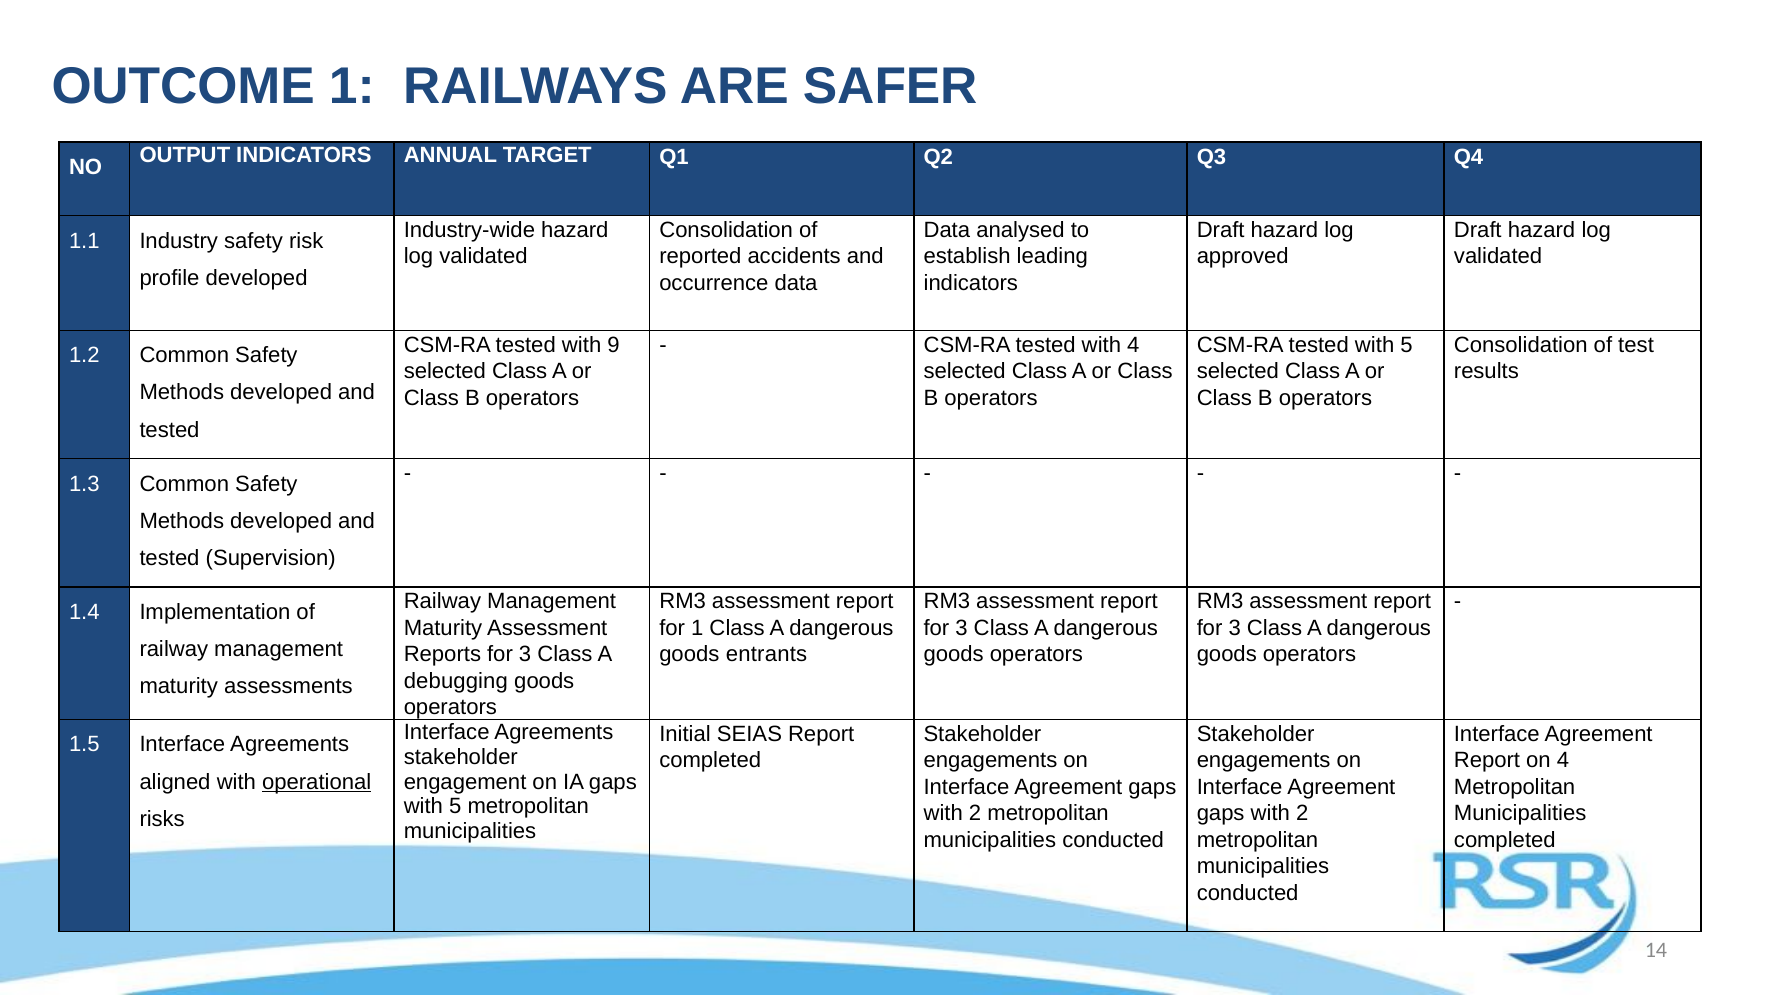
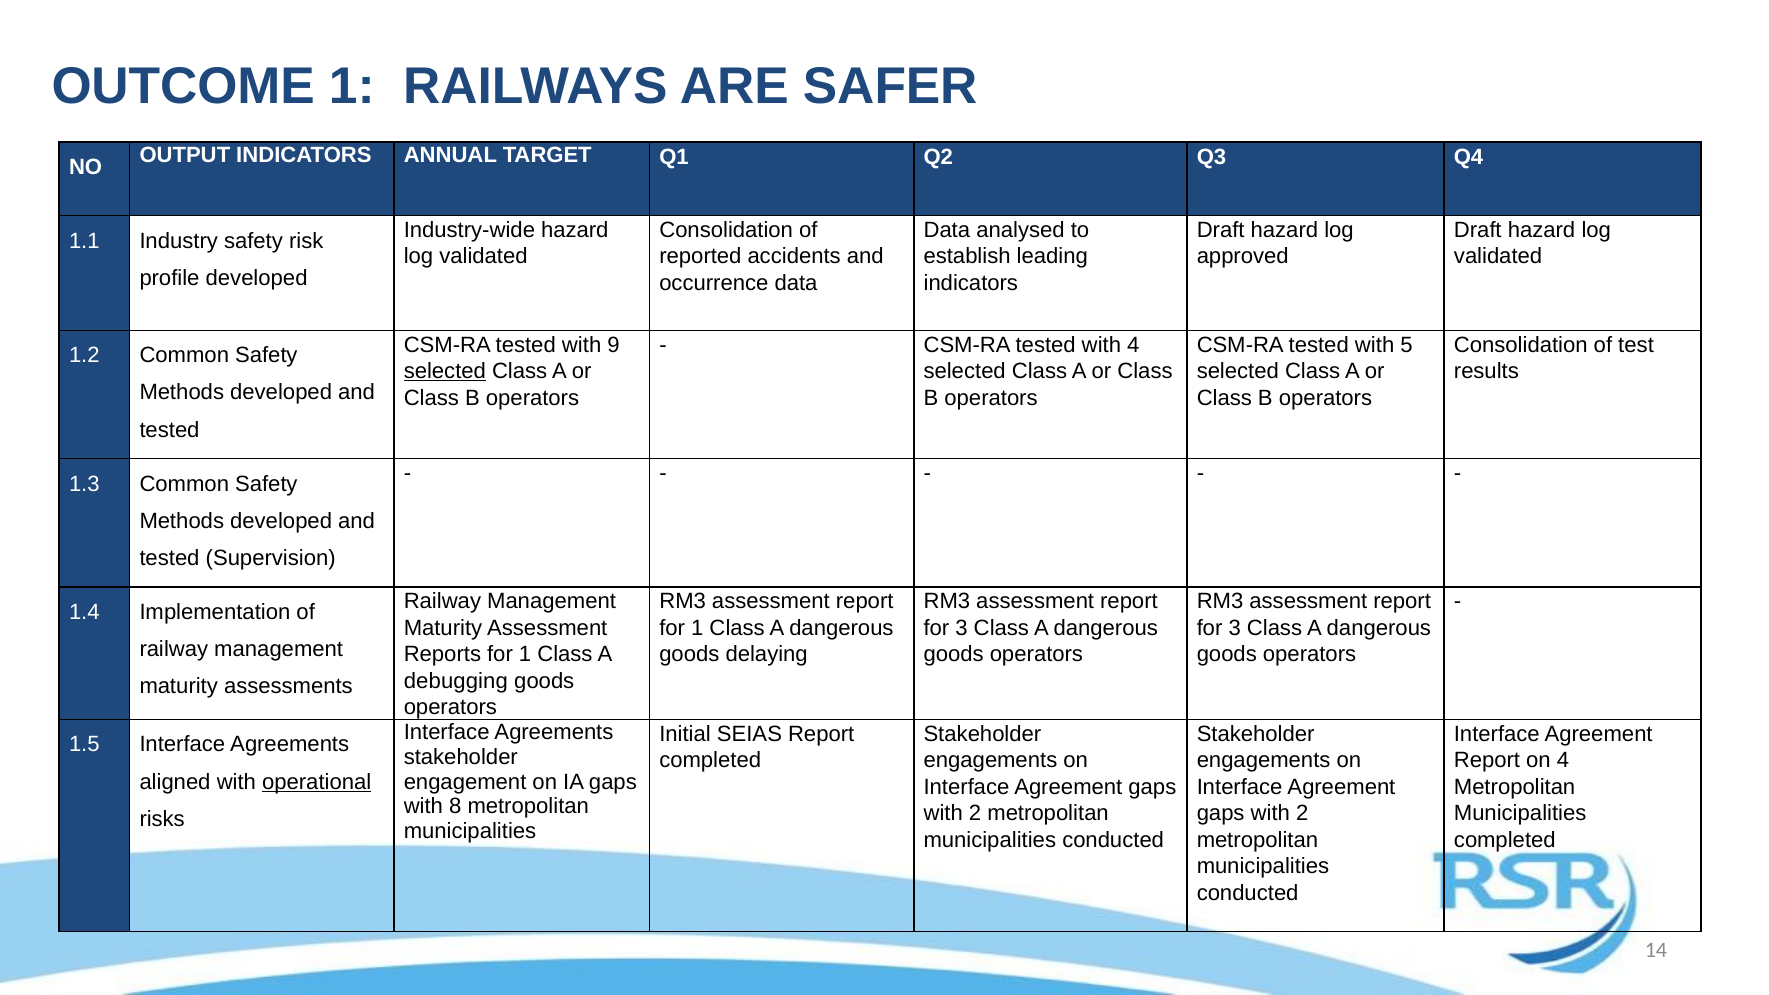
selected at (445, 371) underline: none -> present
Reports for 3: 3 -> 1
entrants: entrants -> delaying
5 at (455, 807): 5 -> 8
